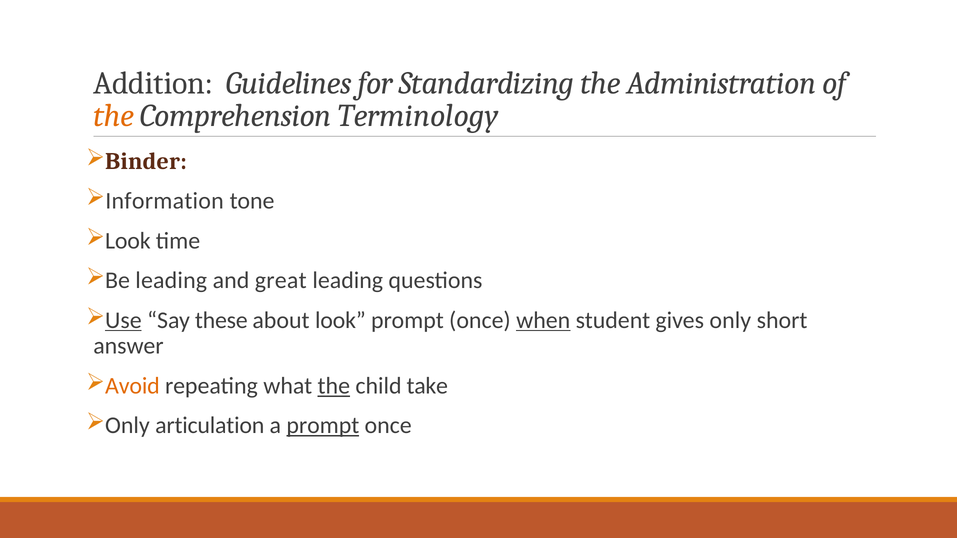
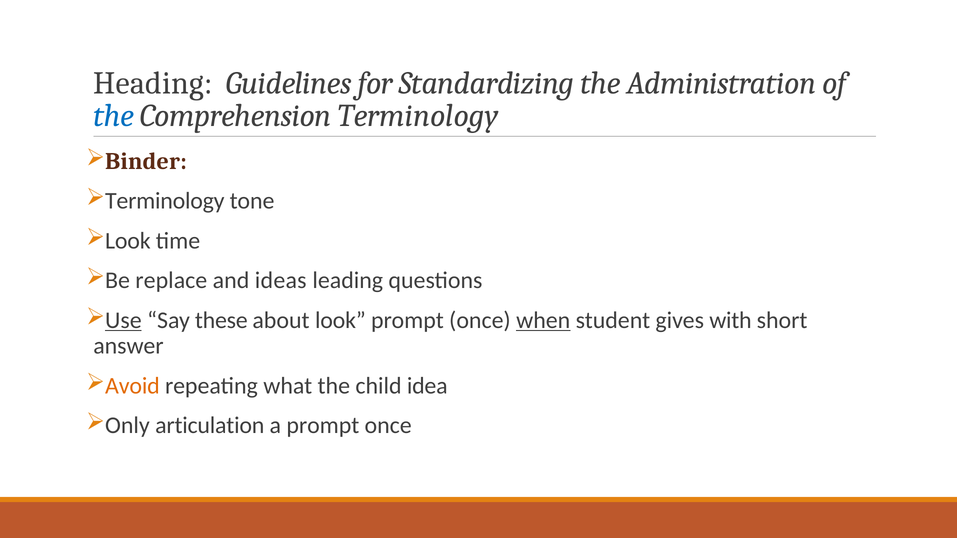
Addition: Addition -> Heading
the at (114, 116) colour: orange -> blue
Information at (165, 201): Information -> Terminology
Be leading: leading -> replace
great: great -> ideas
gives only: only -> with
the at (334, 386) underline: present -> none
take: take -> idea
prompt at (323, 426) underline: present -> none
